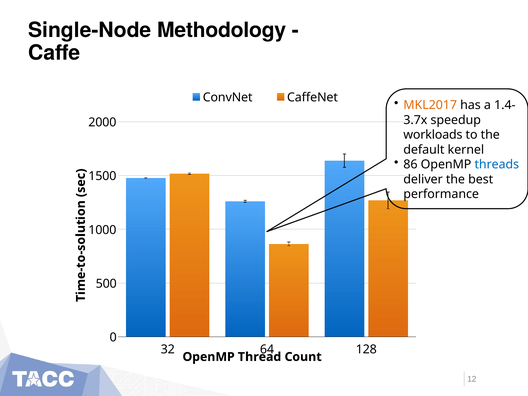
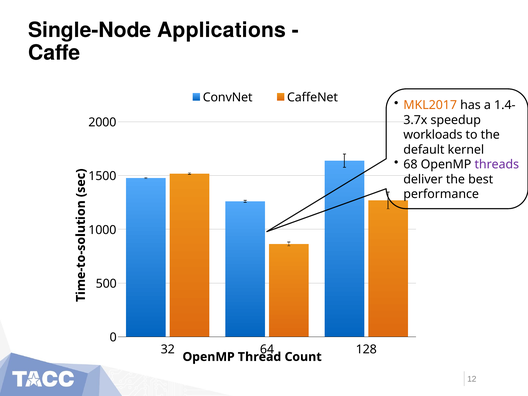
Methodology: Methodology -> Applications
86: 86 -> 68
threads colour: blue -> purple
